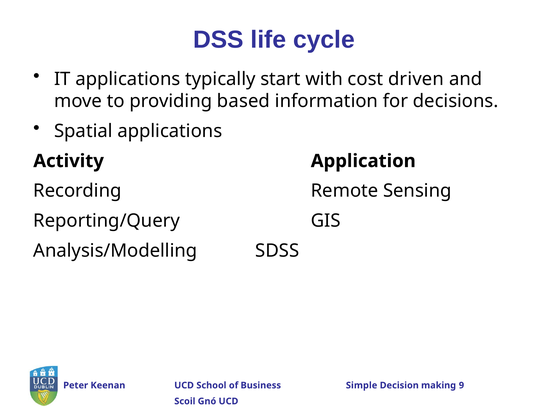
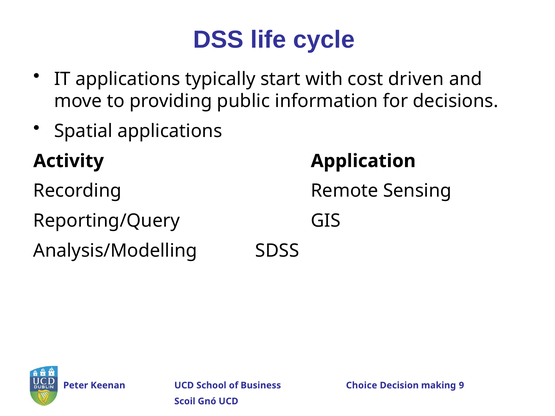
based: based -> public
Simple: Simple -> Choice
